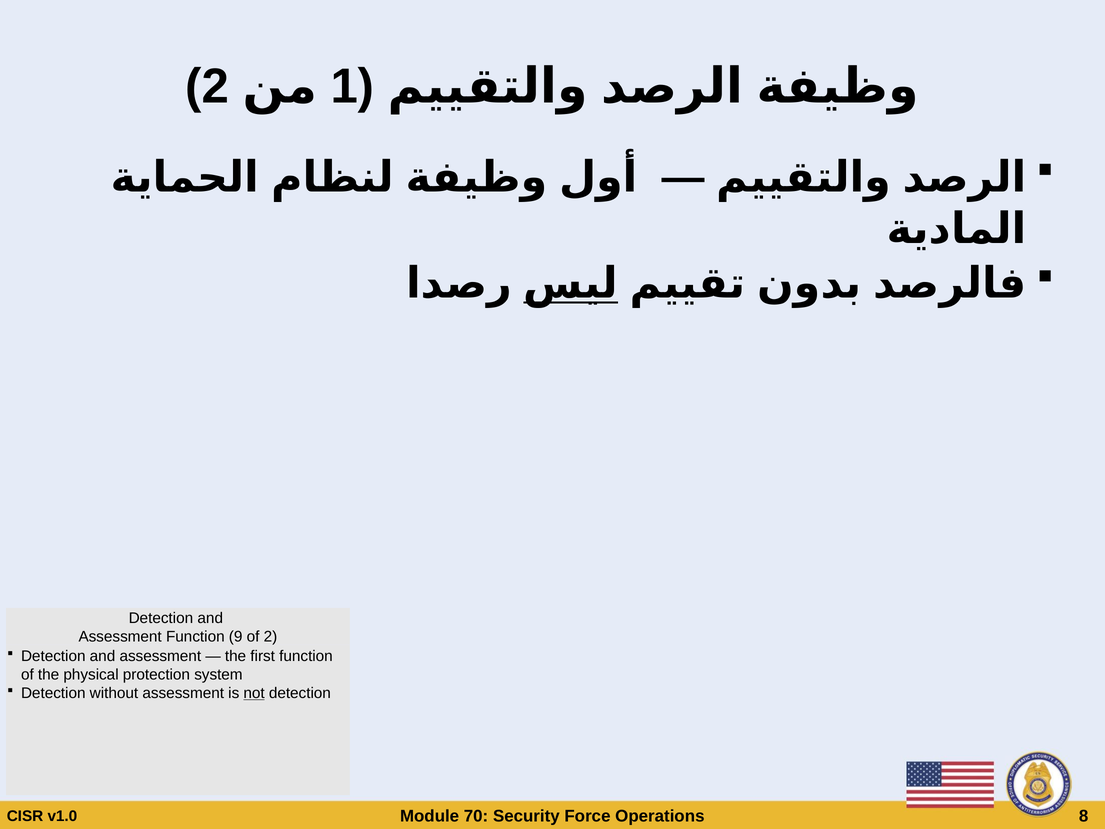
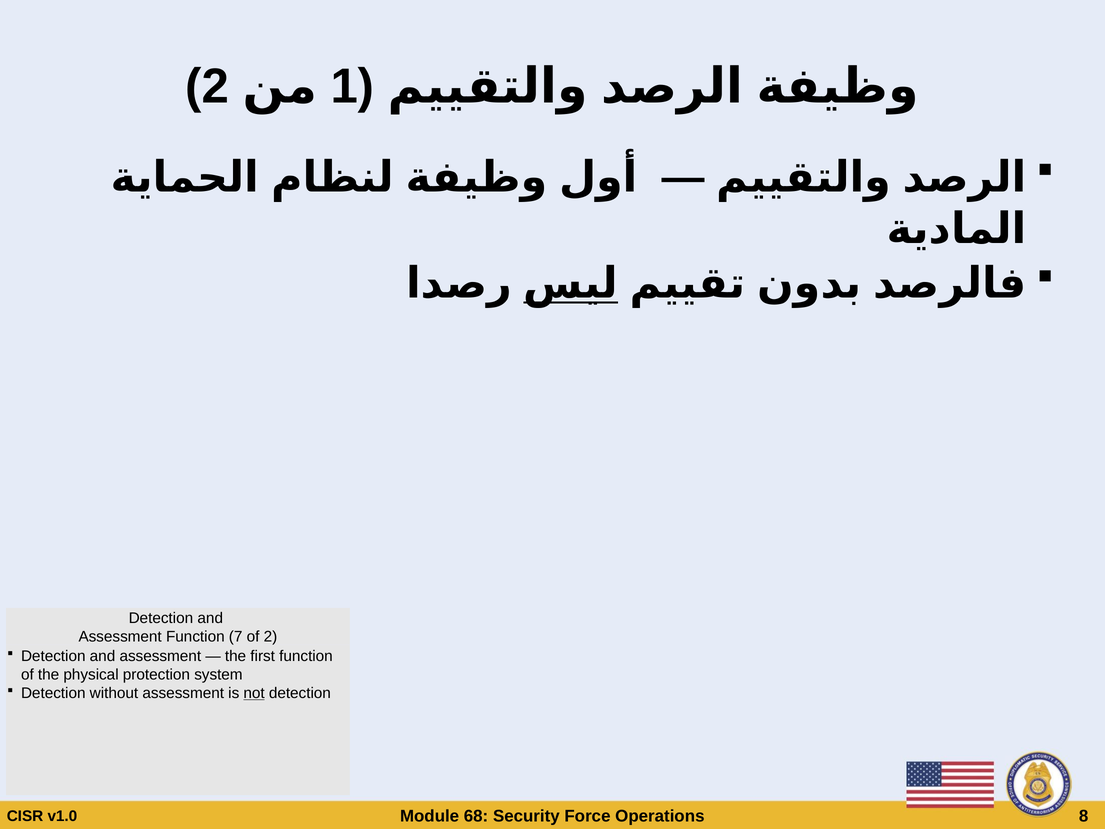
9: 9 -> 7
70: 70 -> 68
